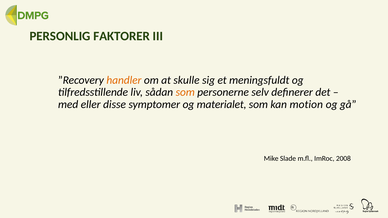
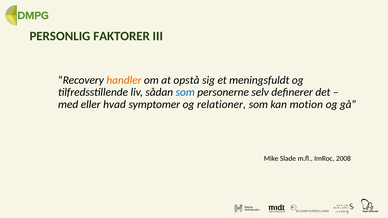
skulle: skulle -> opstå
som at (185, 92) colour: orange -> blue
disse: disse -> hvad
materialet: materialet -> relationer
